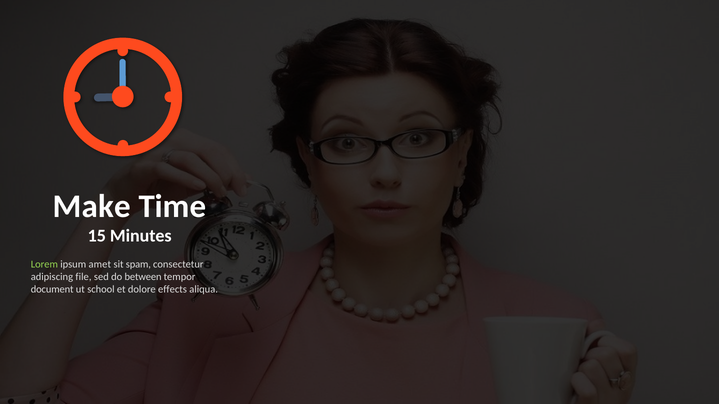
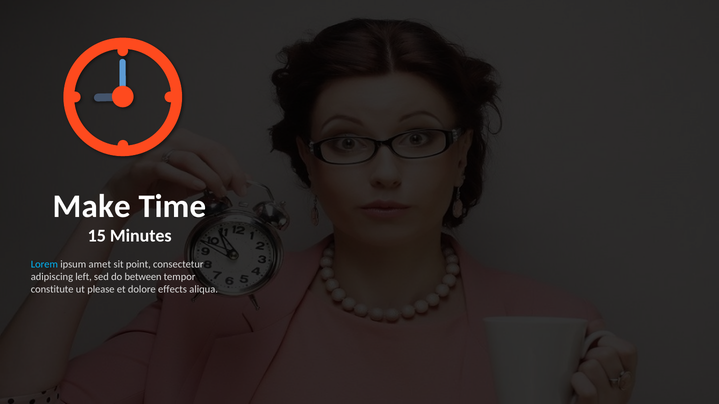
Lorem colour: light green -> light blue
spam: spam -> point
file: file -> left
document: document -> constitute
school: school -> please
